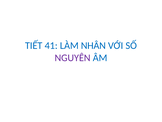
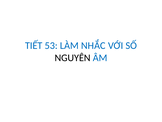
41: 41 -> 53
NHÂN: NHÂN -> NHẮC
NGUYÊN colour: purple -> black
